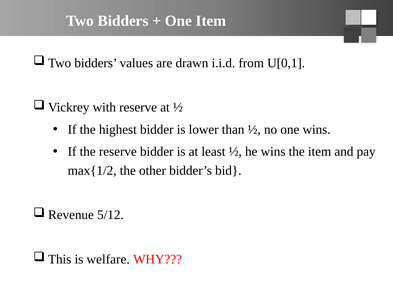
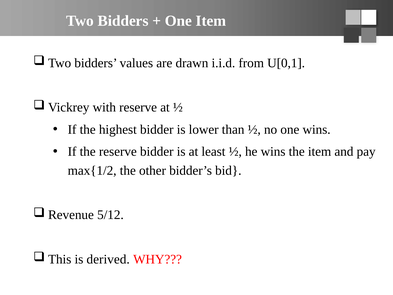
welfare: welfare -> derived
